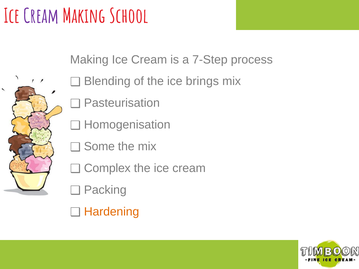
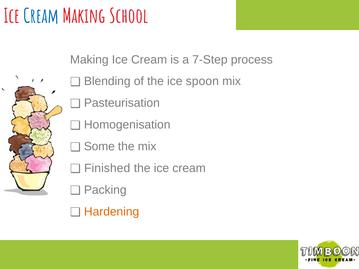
Cream at (41, 16) colour: purple -> blue
brings: brings -> spoon
Complex: Complex -> Finished
